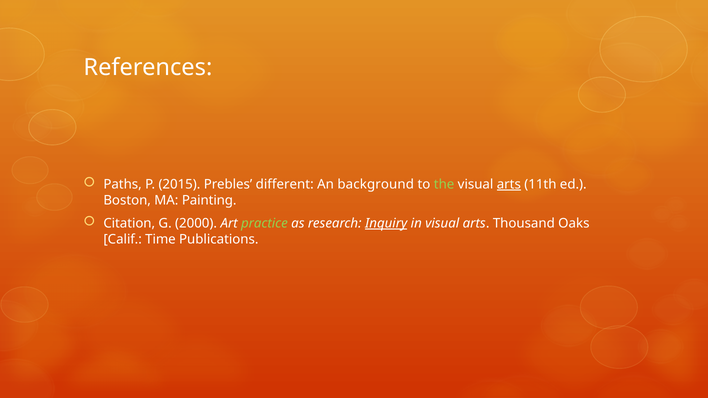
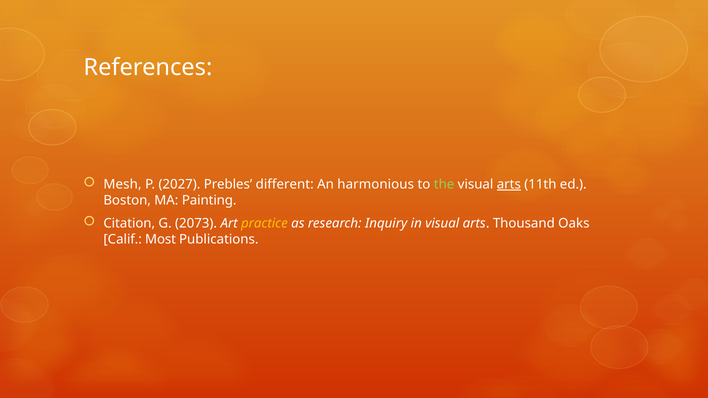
Paths: Paths -> Mesh
2015: 2015 -> 2027
background: background -> harmonious
2000: 2000 -> 2073
practice colour: light green -> yellow
Inquiry underline: present -> none
Time: Time -> Most
